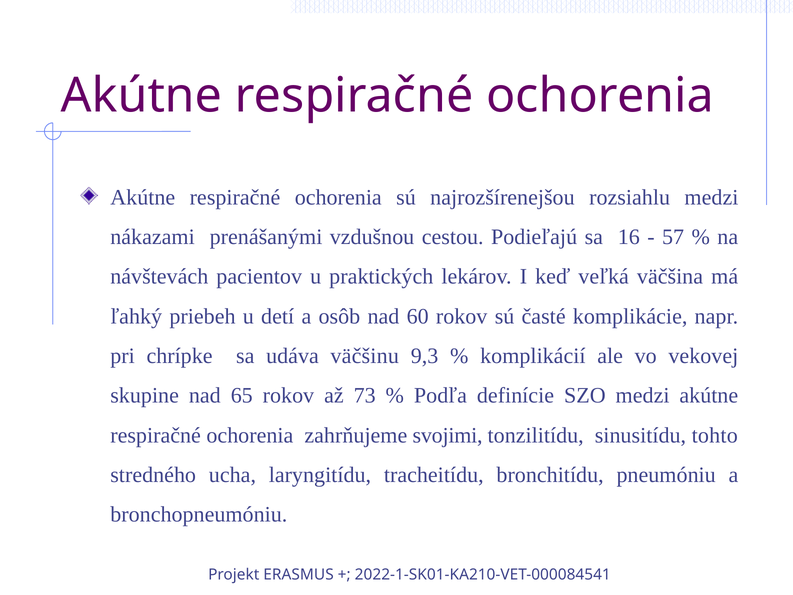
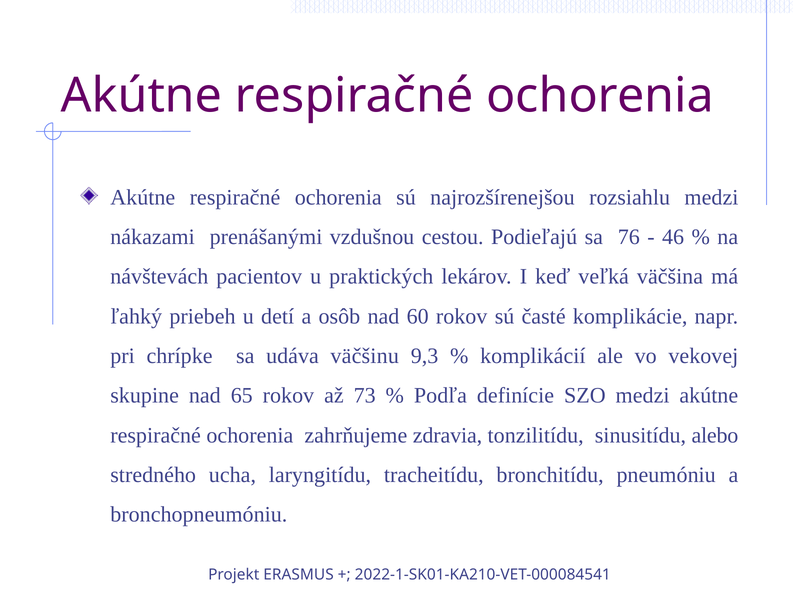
16: 16 -> 76
57: 57 -> 46
svojimi: svojimi -> zdravia
tohto: tohto -> alebo
